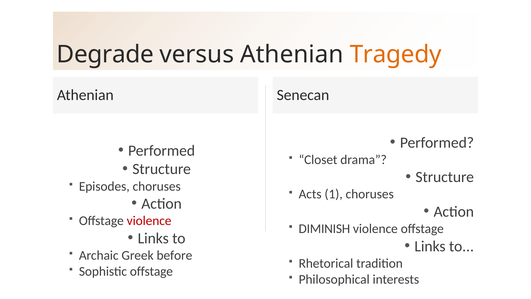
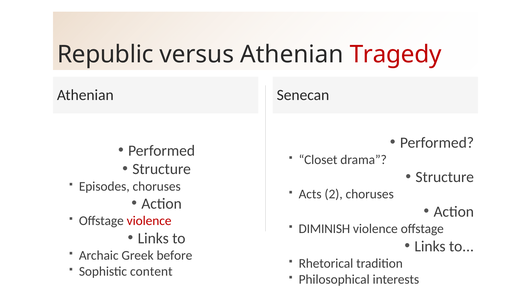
Degrade: Degrade -> Republic
Tragedy colour: orange -> red
1: 1 -> 2
Sophistic offstage: offstage -> content
